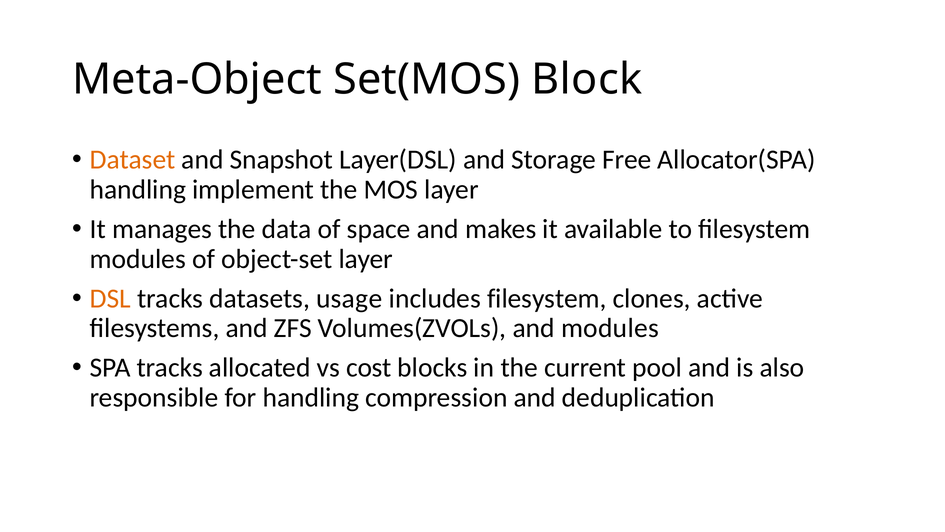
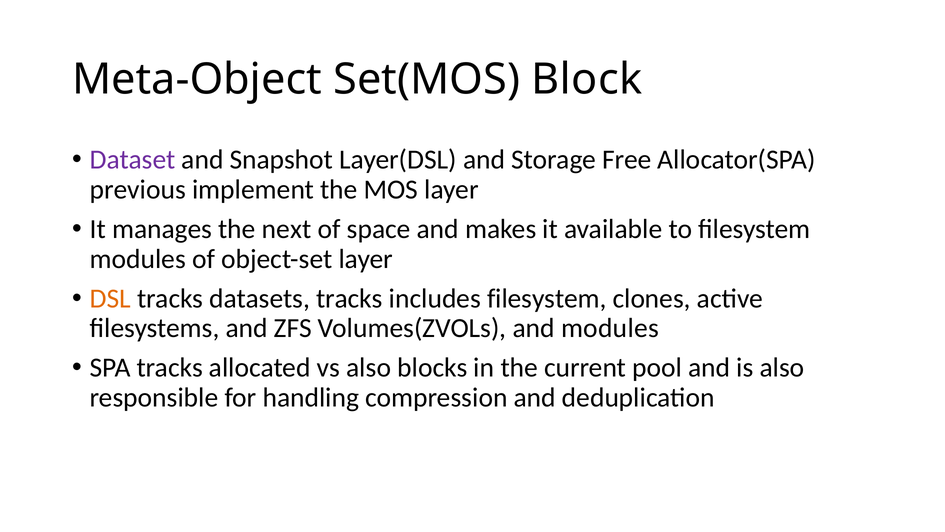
Dataset colour: orange -> purple
handling at (138, 189): handling -> previous
data: data -> next
datasets usage: usage -> tracks
vs cost: cost -> also
